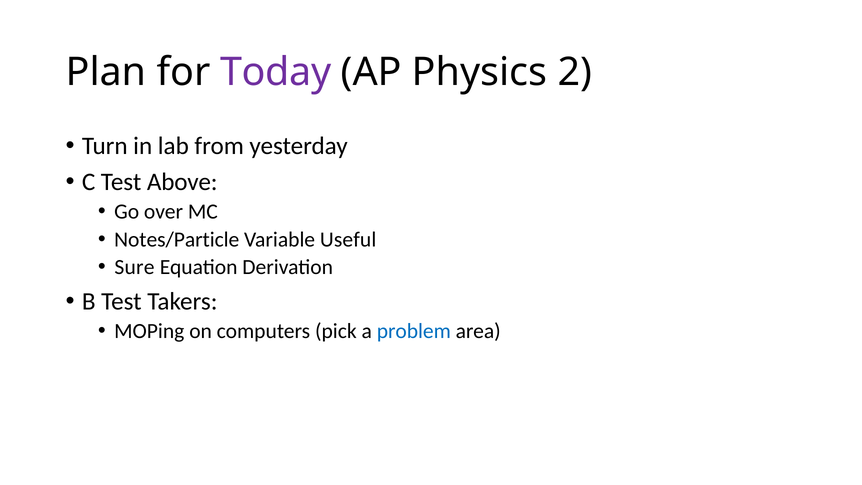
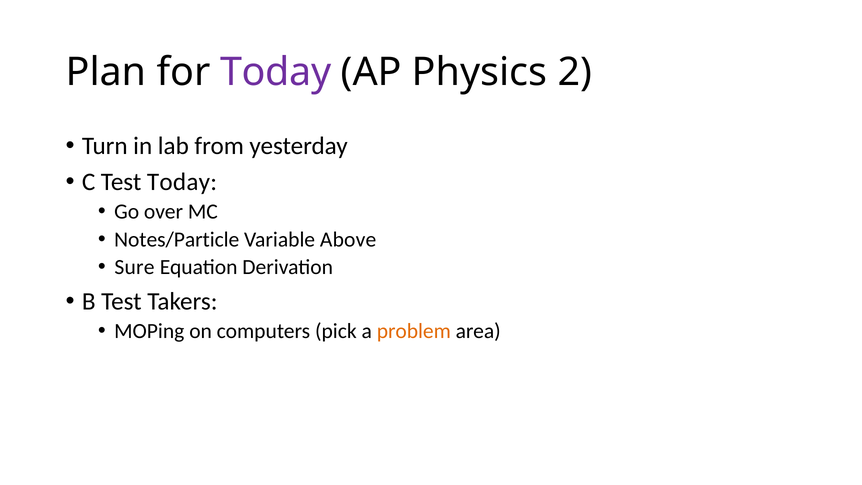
Test Above: Above -> Today
Useful: Useful -> Above
problem colour: blue -> orange
